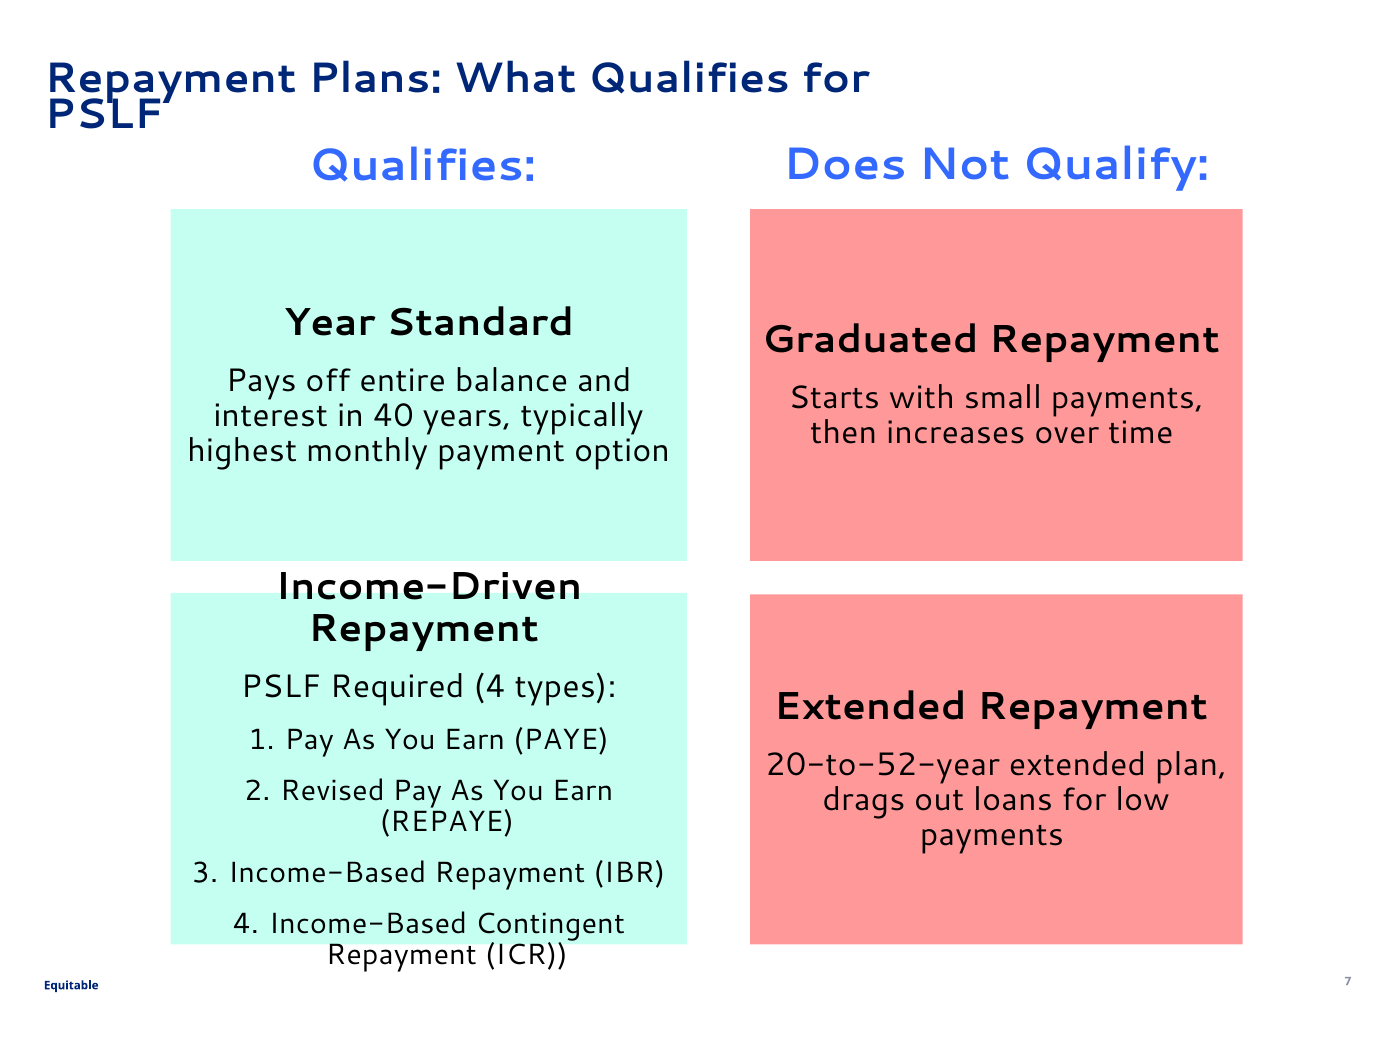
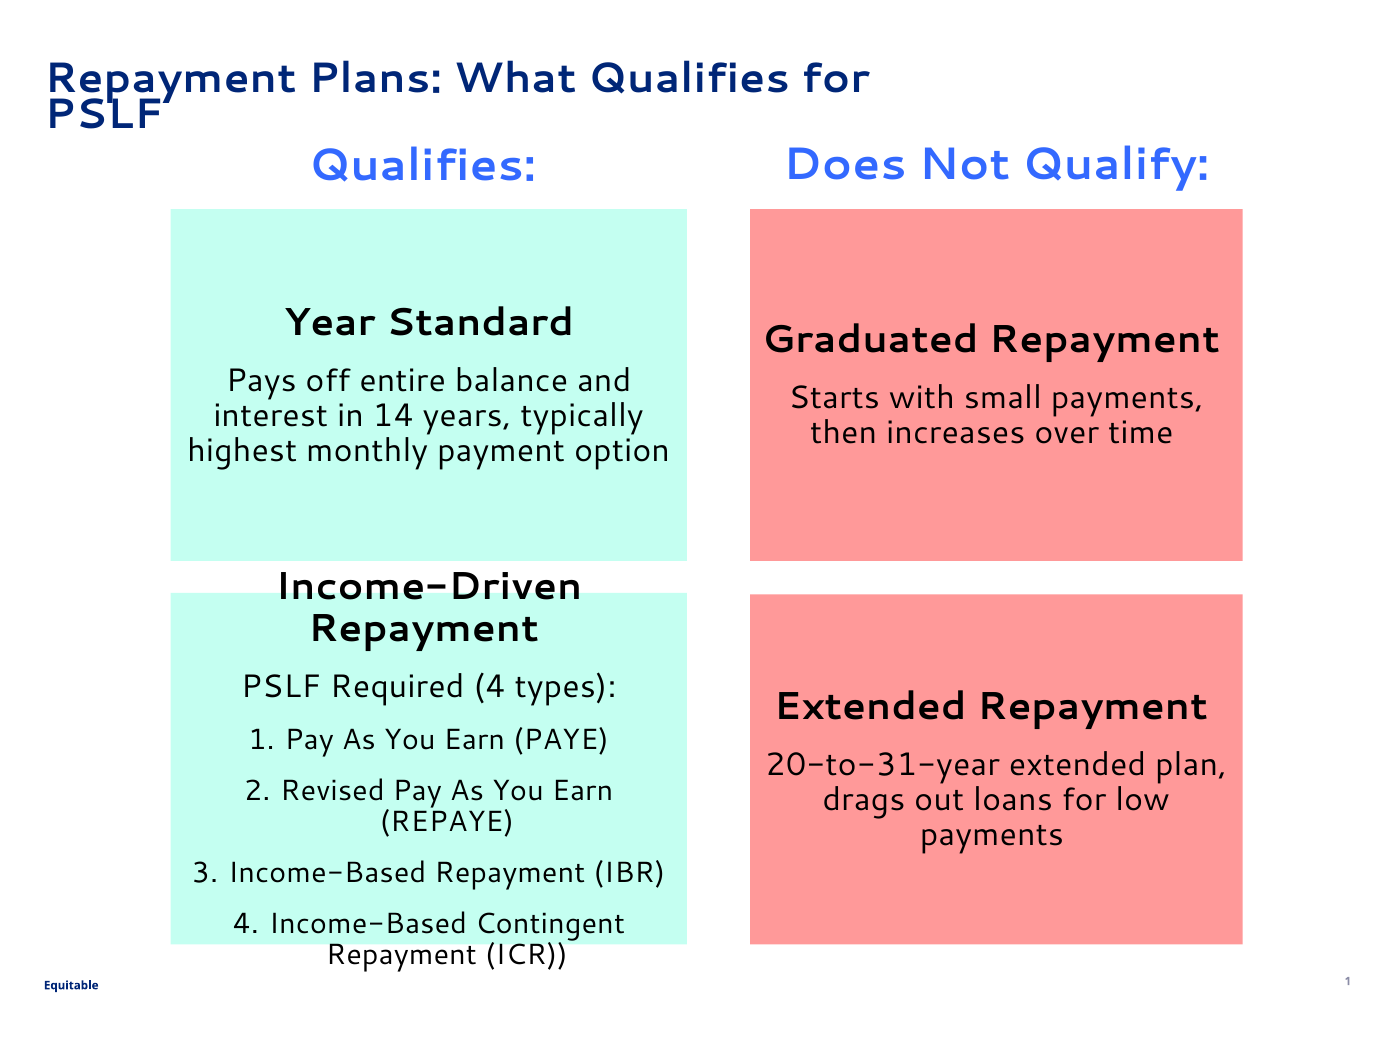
40: 40 -> 14
20-to-52-year: 20-to-52-year -> 20-to-31-year
7 at (1348, 981): 7 -> 1
